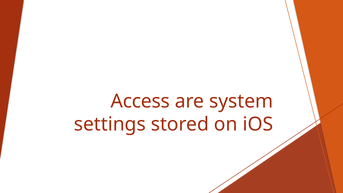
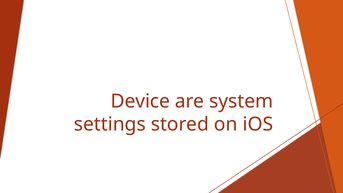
Access: Access -> Device
